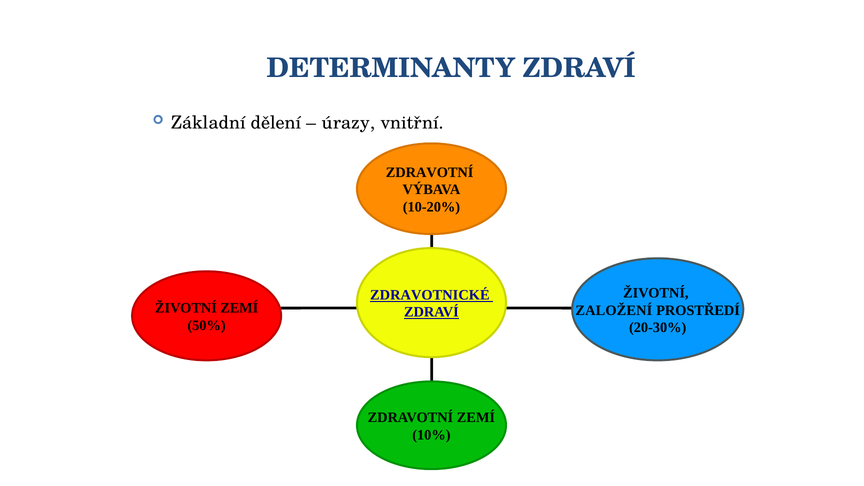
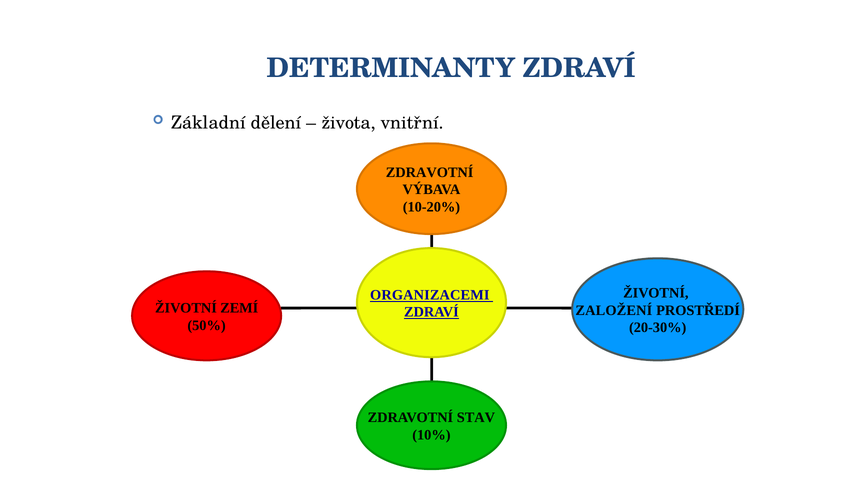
úrazy: úrazy -> života
ZDRAVOTNICKÉ: ZDRAVOTNICKÉ -> ORGANIZACEMI
ZDRAVOTNÍ ZEMÍ: ZEMÍ -> STAV
